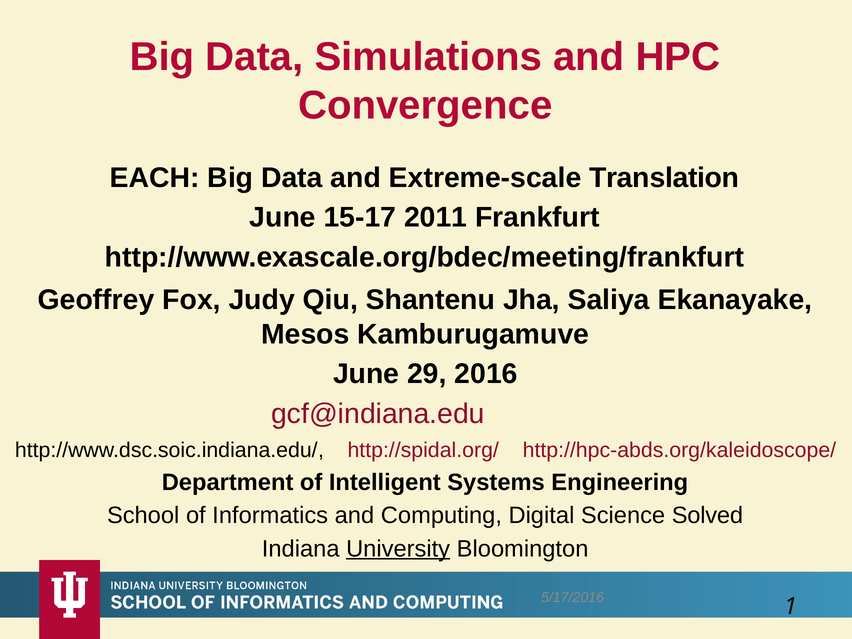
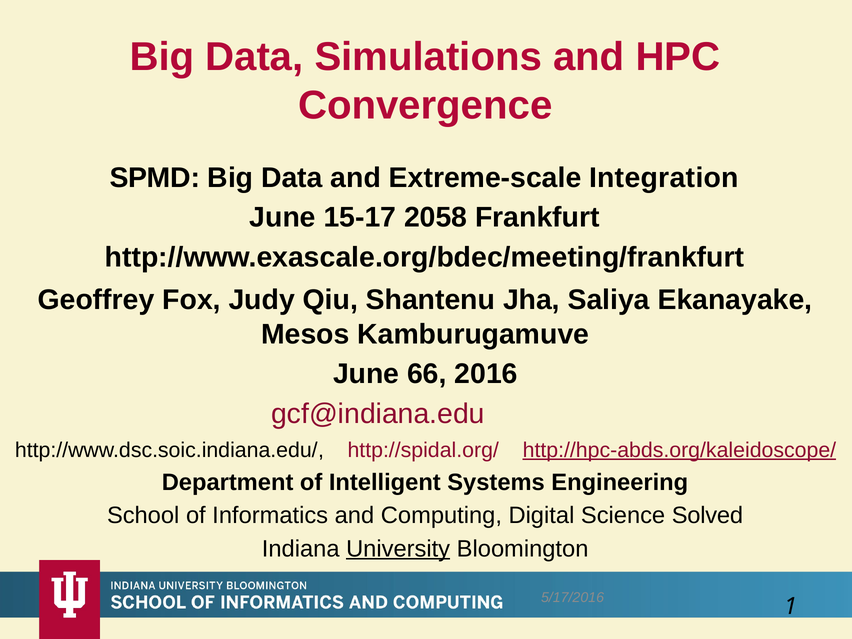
EACH: EACH -> SPMD
Translation: Translation -> Integration
2011: 2011 -> 2058
29: 29 -> 66
http://hpc-abds.org/kaleidoscope/ underline: none -> present
